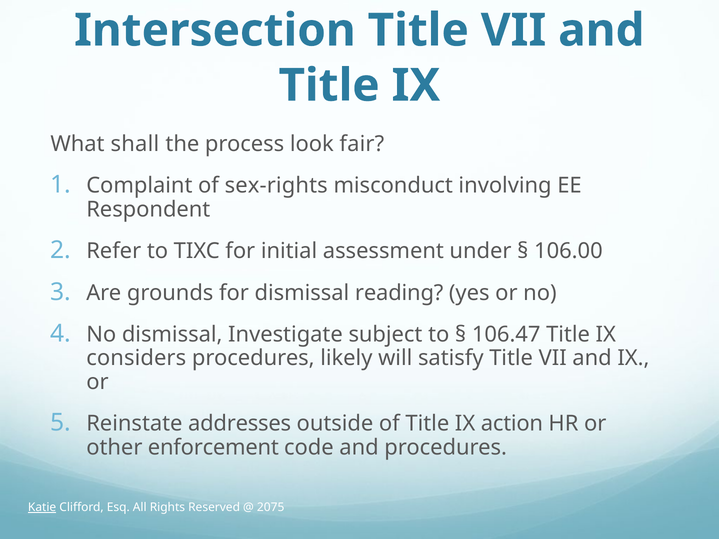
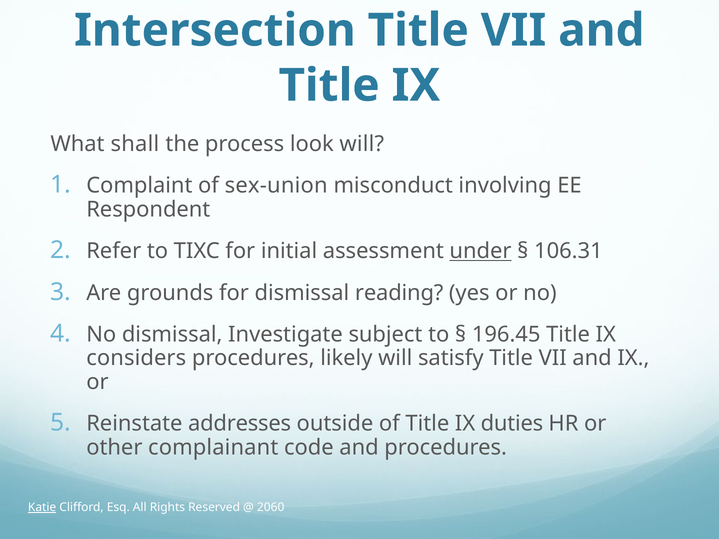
look fair: fair -> will
sex-rights: sex-rights -> sex-union
under underline: none -> present
106.00: 106.00 -> 106.31
106.47: 106.47 -> 196.45
action: action -> duties
enforcement: enforcement -> complainant
2075: 2075 -> 2060
